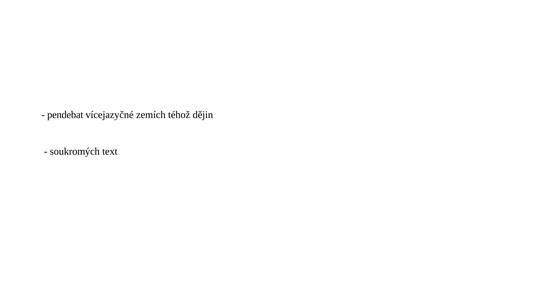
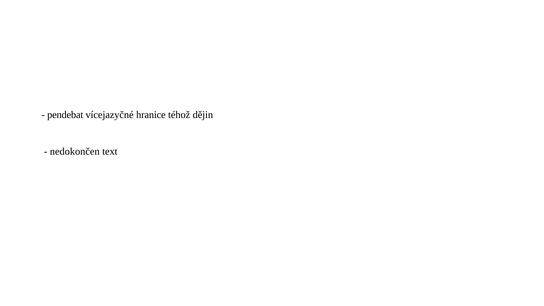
zemích: zemích -> hranice
soukromých: soukromých -> nedokončen
